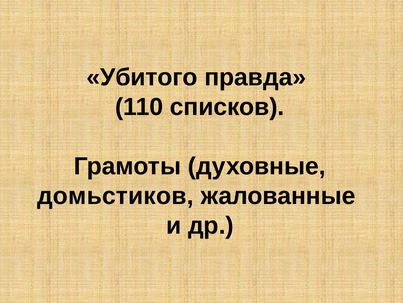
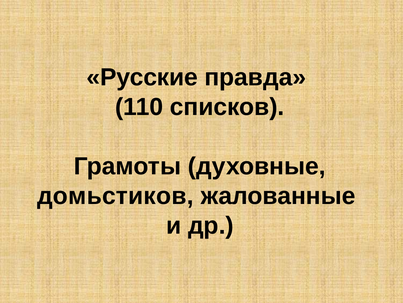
Убитого: Убитого -> Русские
